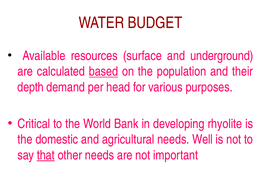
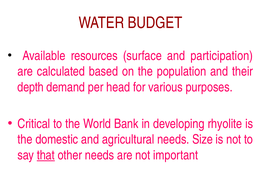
underground: underground -> participation
based underline: present -> none
Well: Well -> Size
